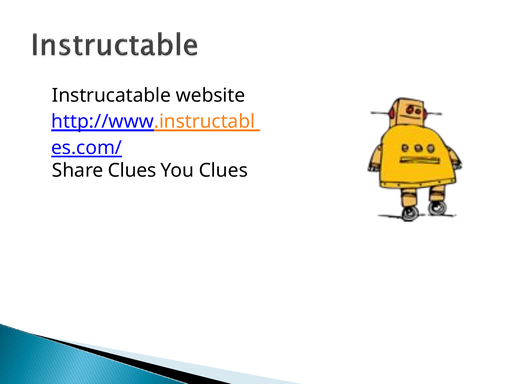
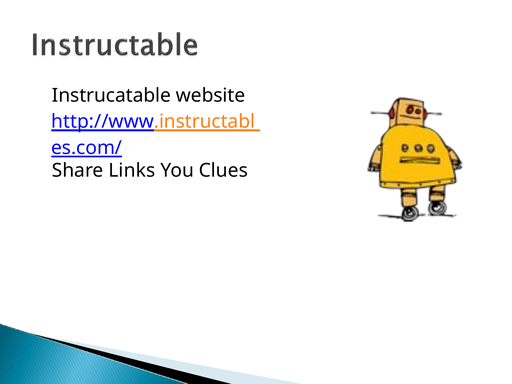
Share Clues: Clues -> Links
